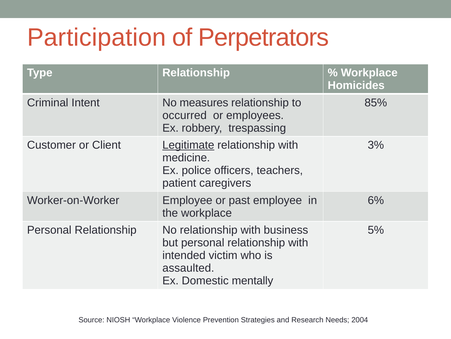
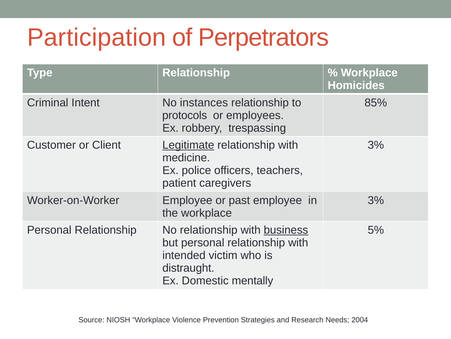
measures: measures -> instances
occurred: occurred -> protocols
6% at (376, 200): 6% -> 3%
business underline: none -> present
assaulted: assaulted -> distraught
